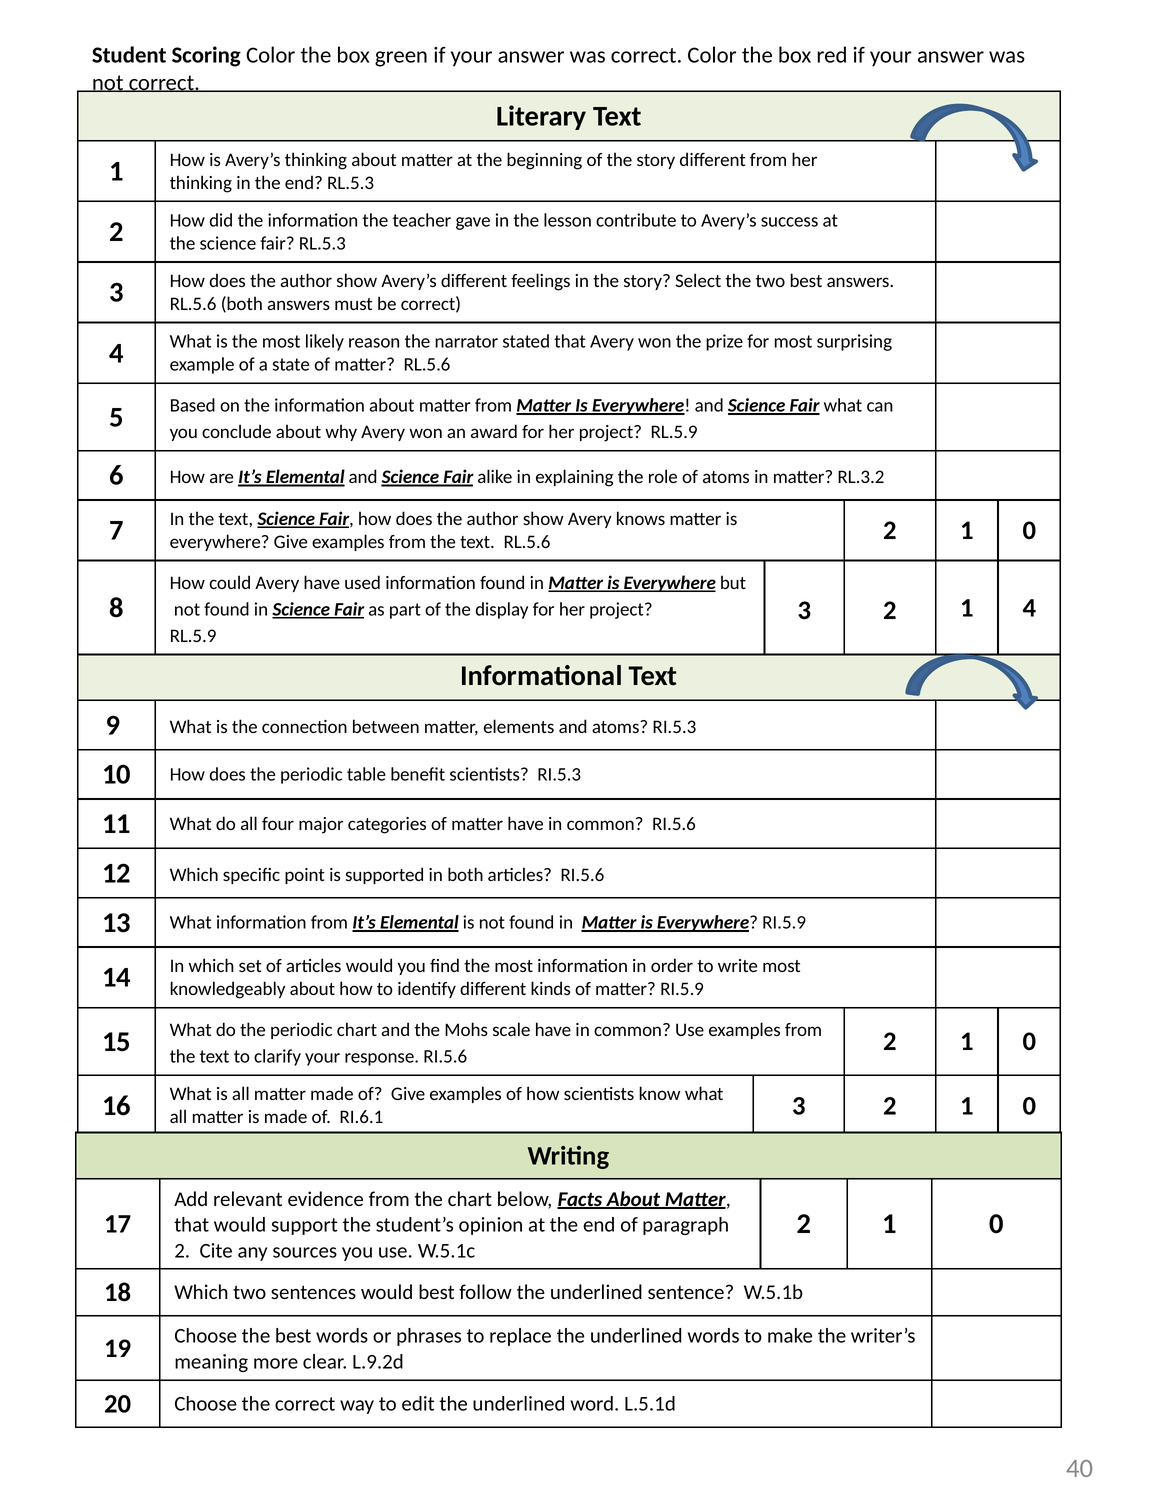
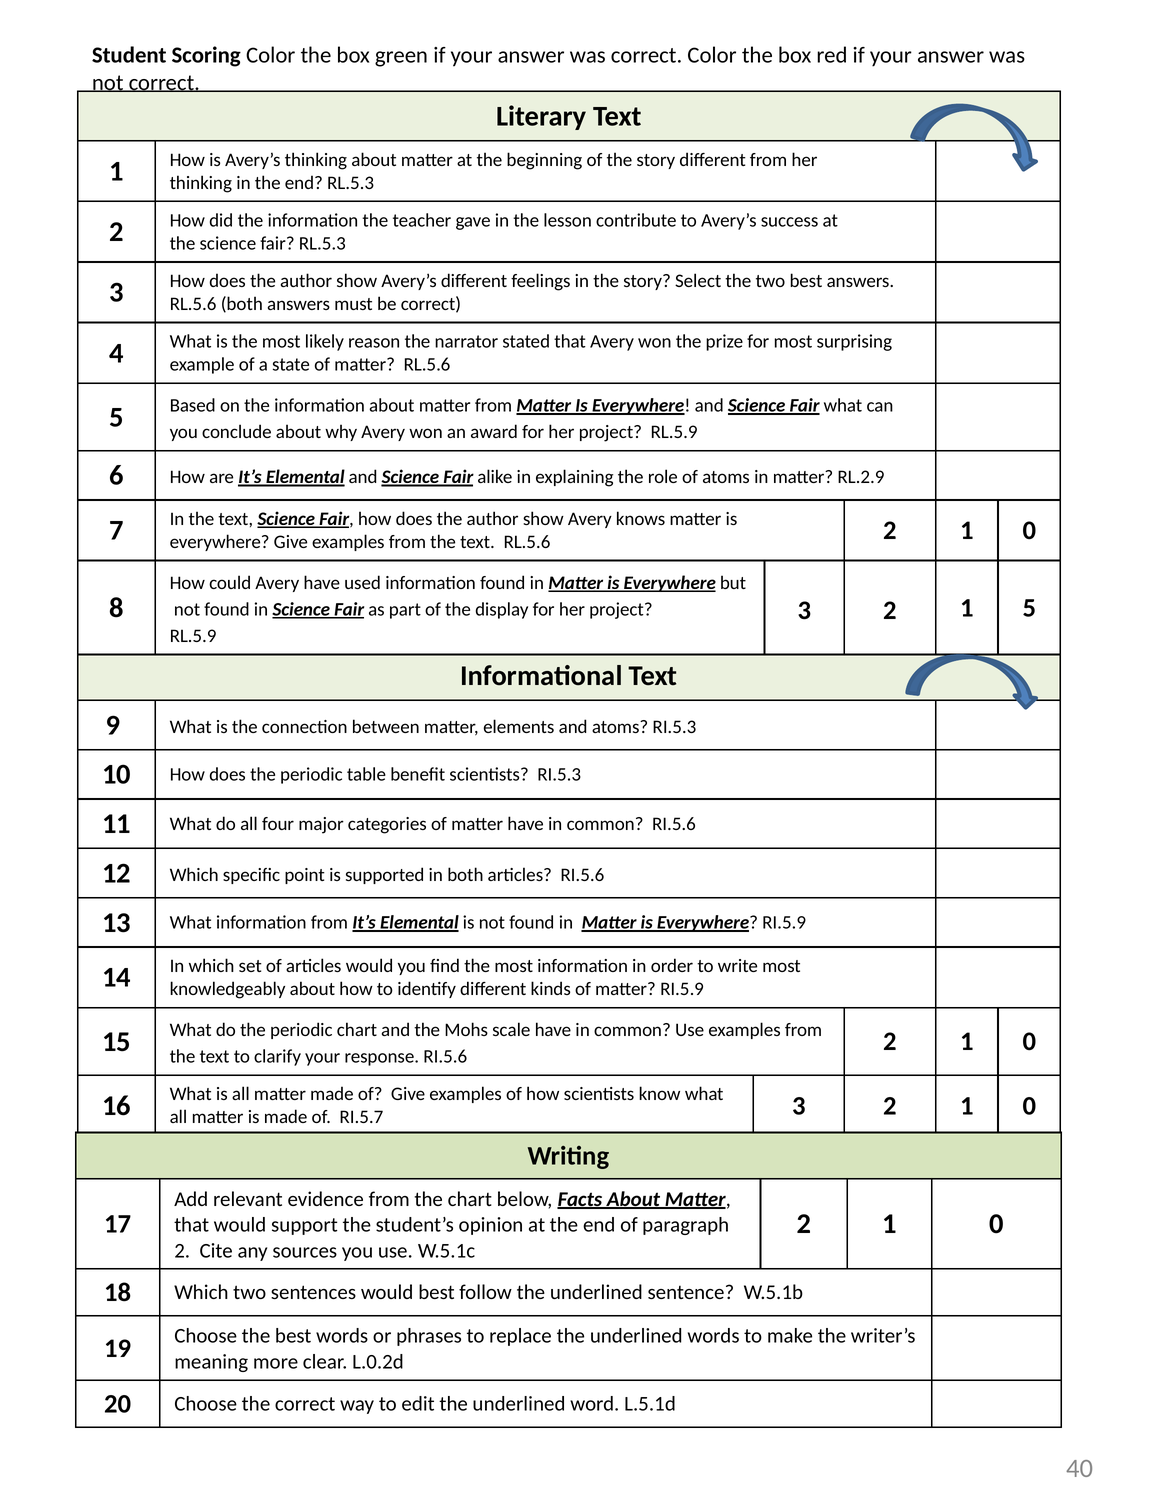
RL.3.2: RL.3.2 -> RL.2.9
1 4: 4 -> 5
RI.6.1: RI.6.1 -> RI.5.7
L.9.2d: L.9.2d -> L.0.2d
